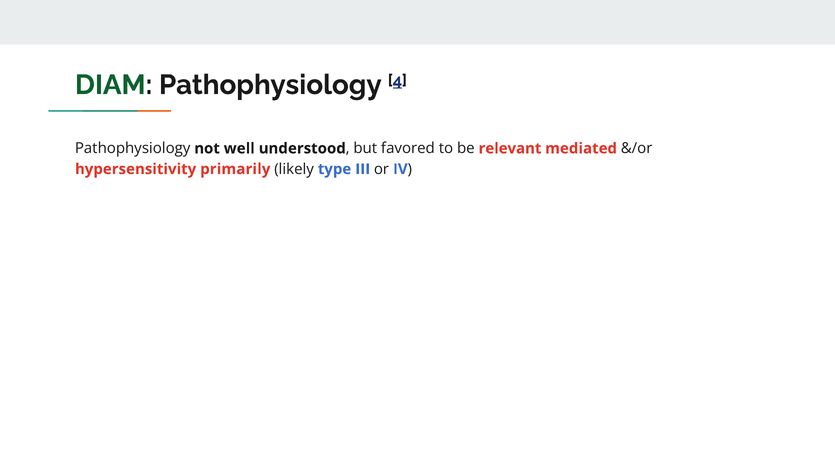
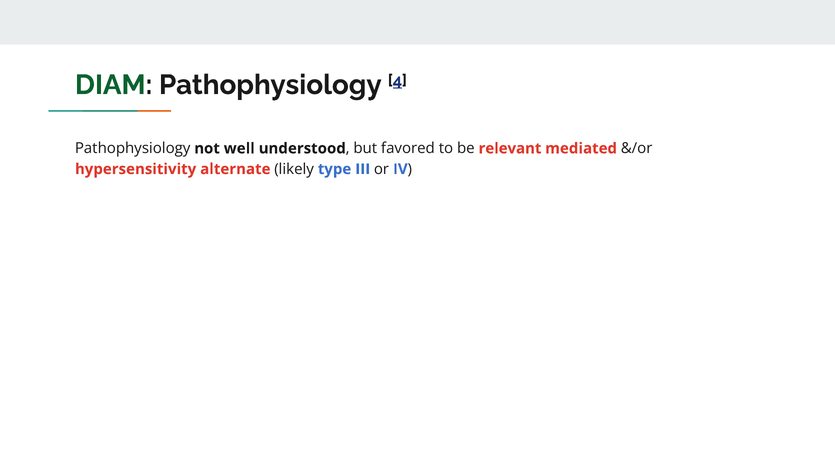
primarily: primarily -> alternate
